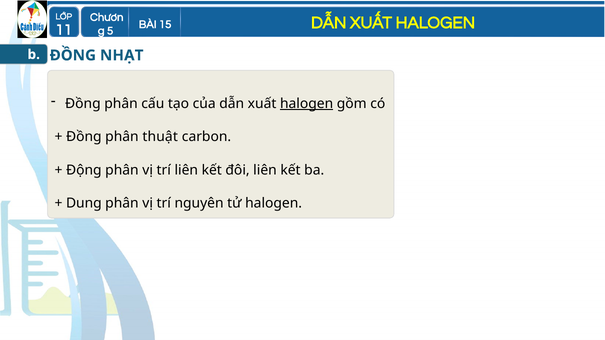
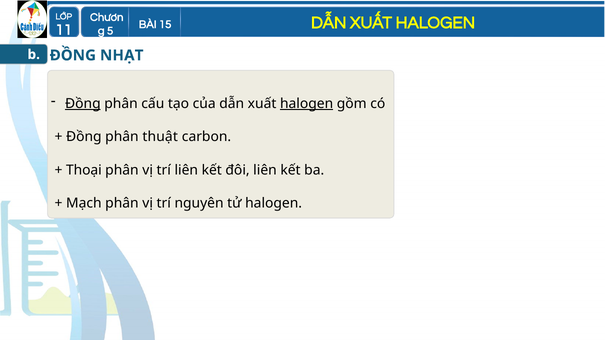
Đồng at (83, 104) underline: none -> present
Động: Động -> Thoại
Dung: Dung -> Mạch
